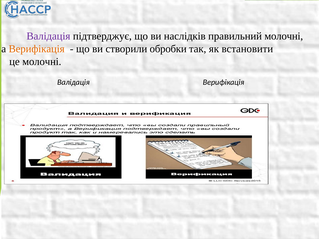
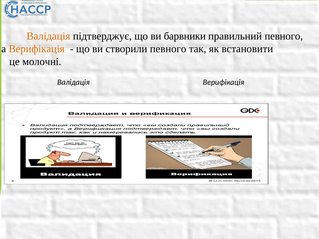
Валідація at (48, 36) colour: purple -> orange
наслідків: наслідків -> барвники
правильний молочні: молочні -> певного
створили обробки: обробки -> певного
